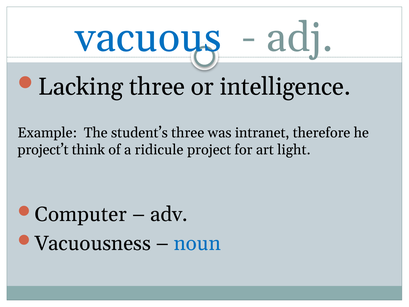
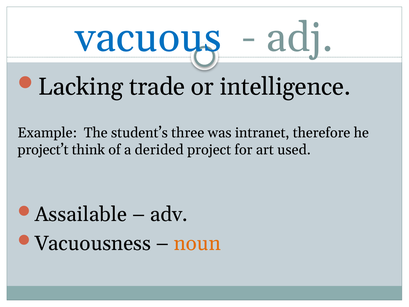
Lacking three: three -> trade
ridicule: ridicule -> derided
light: light -> used
Computer: Computer -> Assailable
noun colour: blue -> orange
